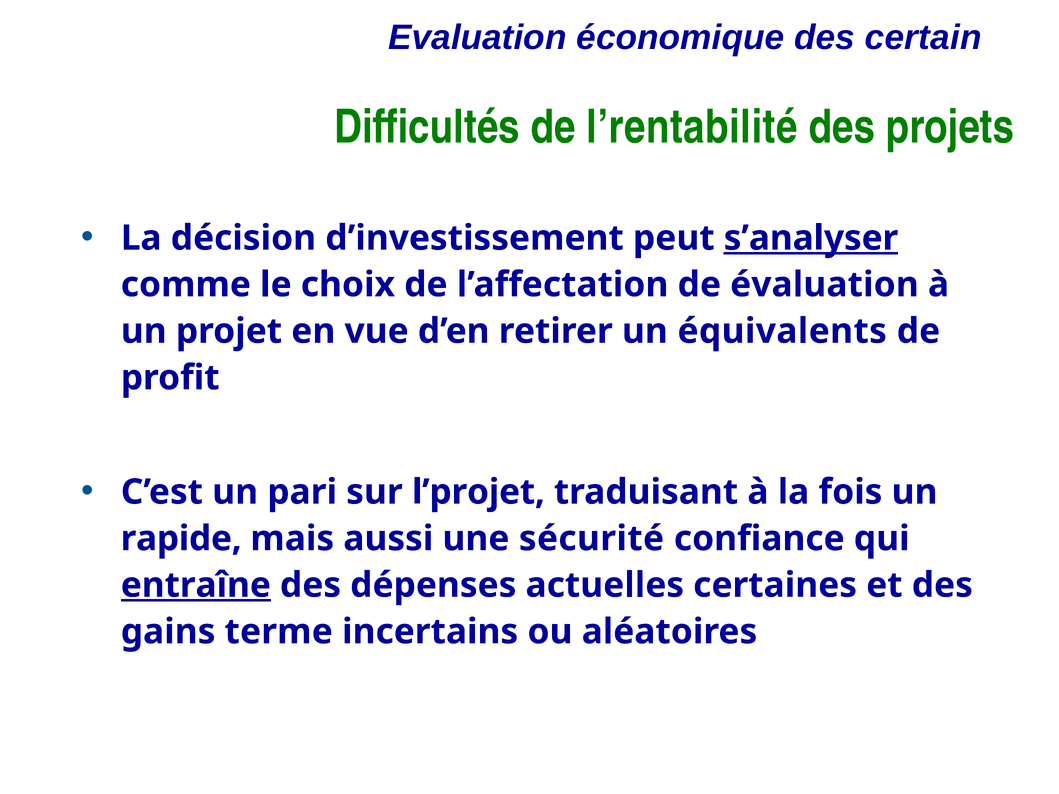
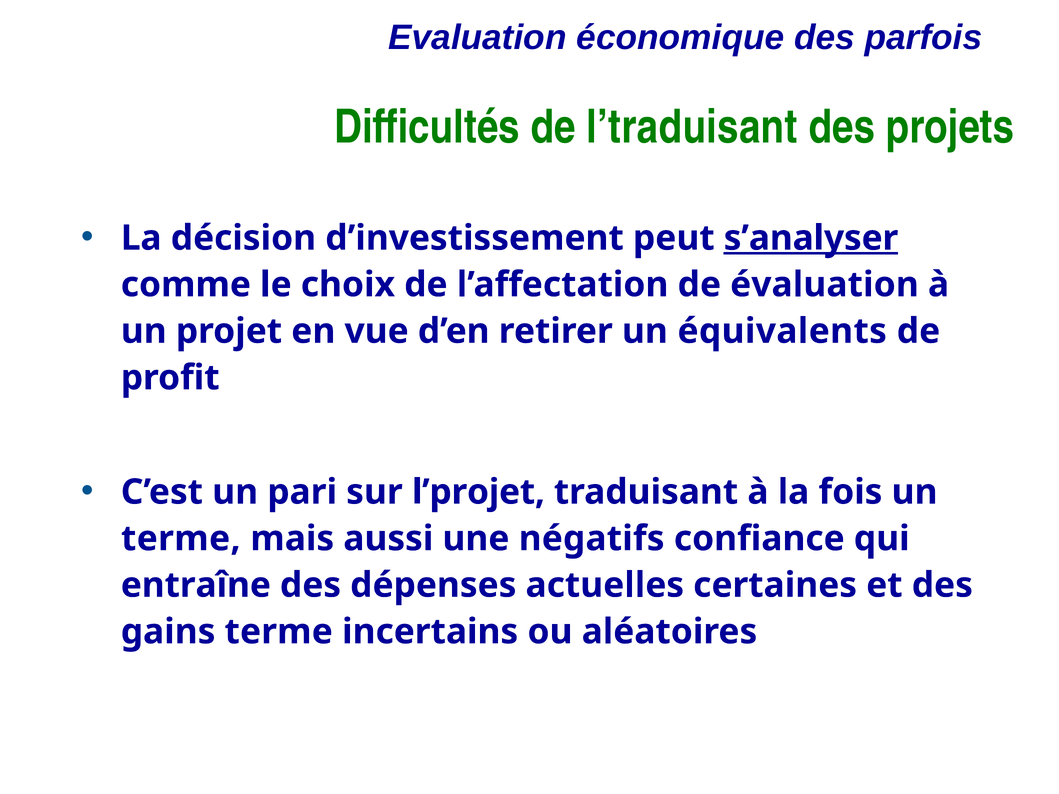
certain: certain -> parfois
l’rentabilité: l’rentabilité -> l’traduisant
rapide at (181, 539): rapide -> terme
sécurité: sécurité -> négatifs
entraîne underline: present -> none
